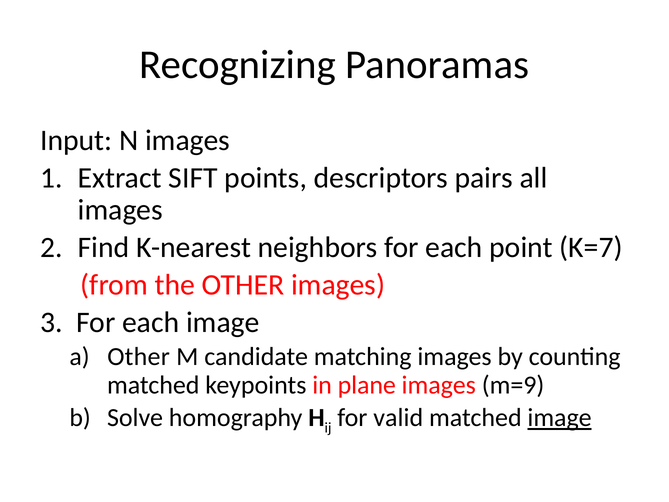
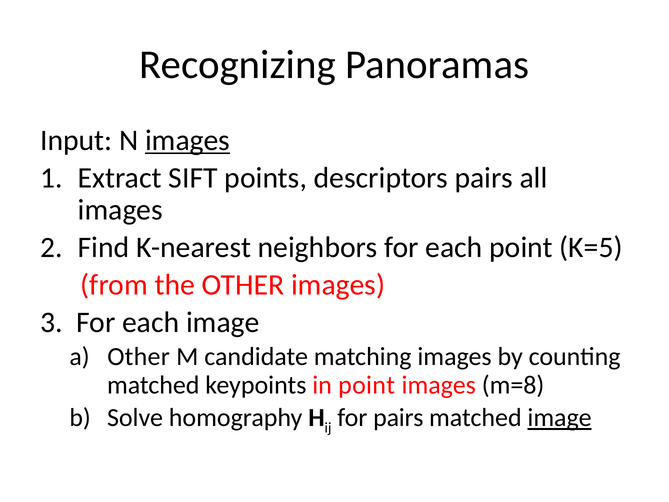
images at (188, 140) underline: none -> present
K=7: K=7 -> K=5
in plane: plane -> point
m=9: m=9 -> m=8
for valid: valid -> pairs
